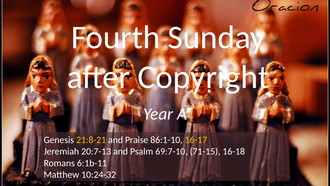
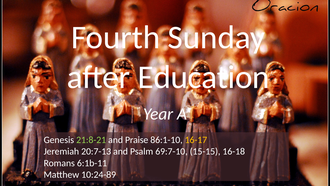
Copyright: Copyright -> Education
21:8-21 colour: yellow -> light green
71-15: 71-15 -> 15-15
10:24-32: 10:24-32 -> 10:24-89
